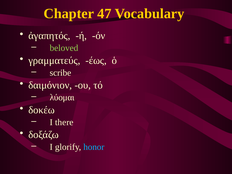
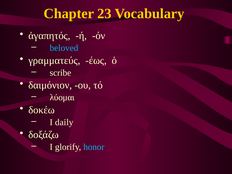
47: 47 -> 23
beloved colour: light green -> light blue
there: there -> daily
